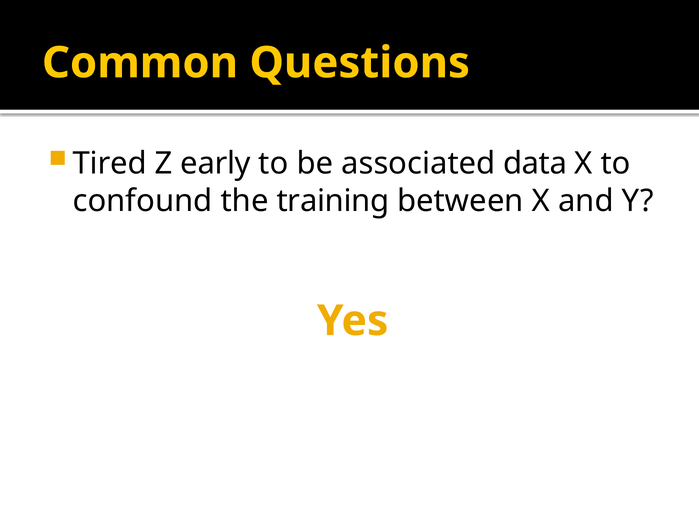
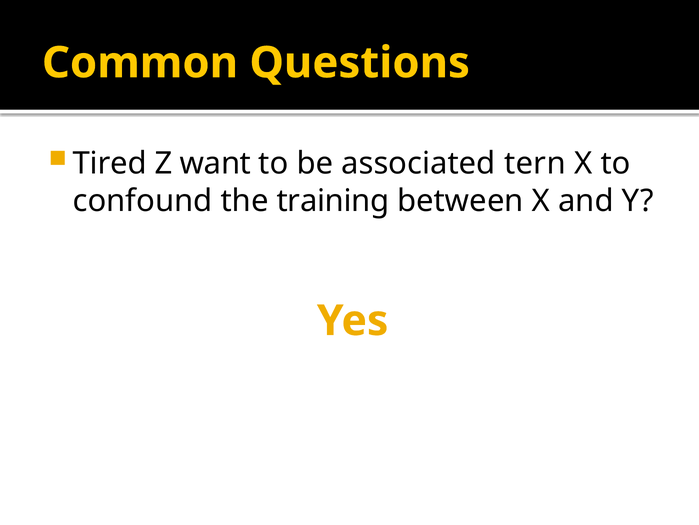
early: early -> want
data: data -> tern
